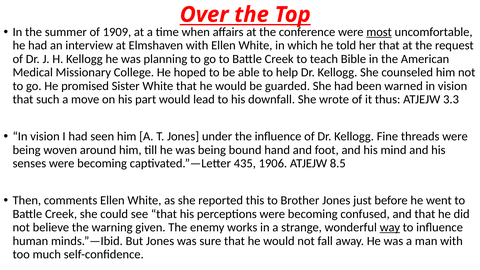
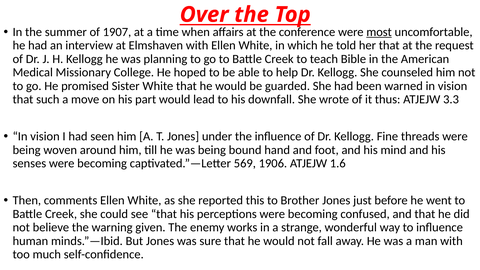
1909: 1909 -> 1907
435: 435 -> 569
8.5: 8.5 -> 1.6
way underline: present -> none
